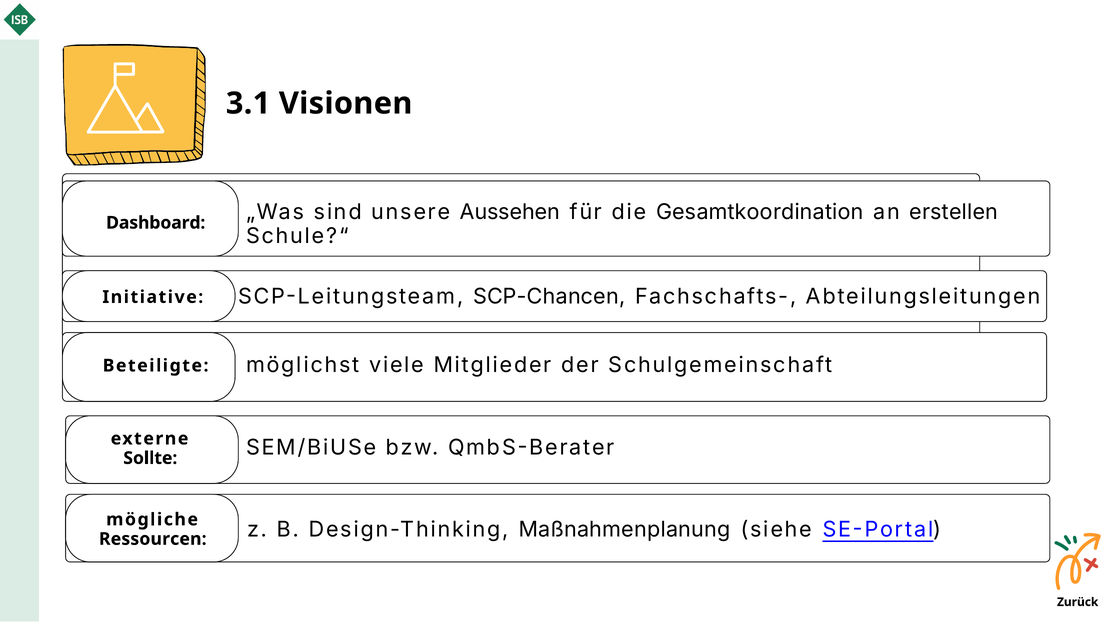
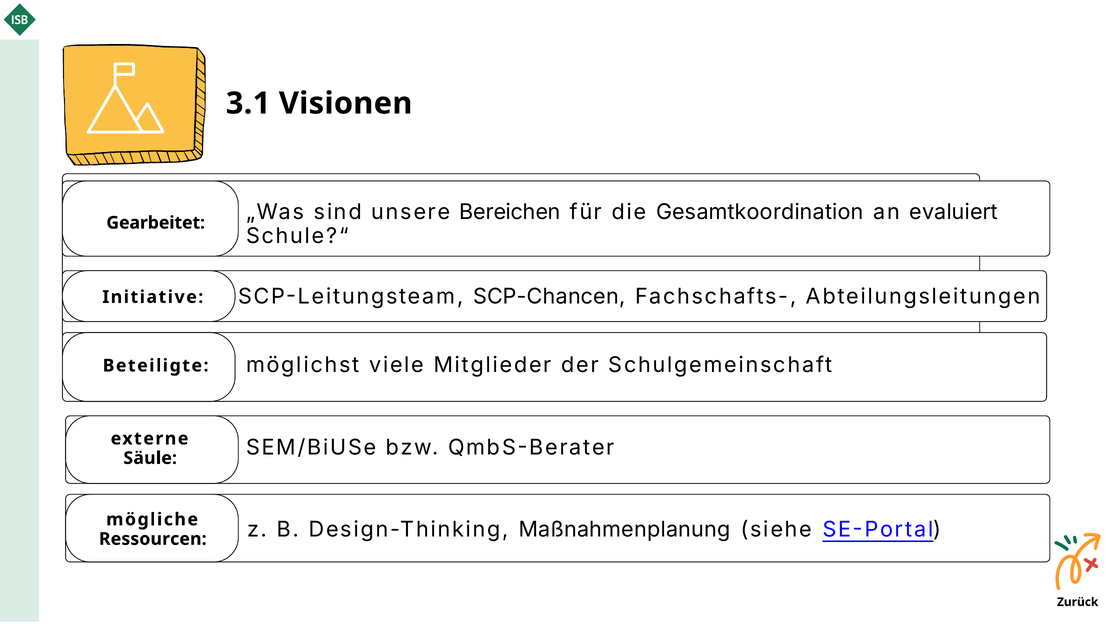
Aussehen: Aussehen -> Bereichen
erstellen: erstellen -> evaluiert
Dashboard: Dashboard -> Gearbeitet
Sollte: Sollte -> Säule
